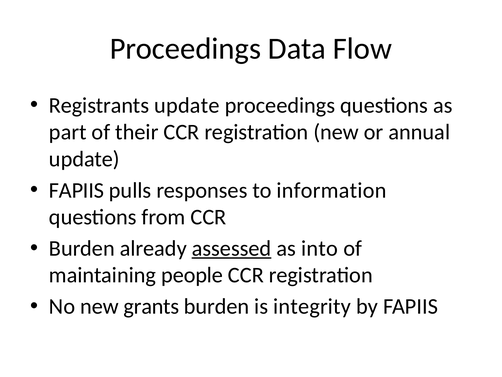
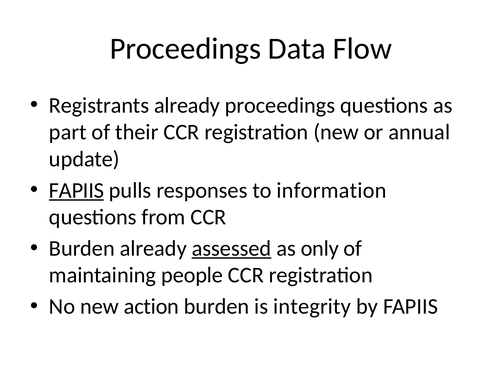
Registrants update: update -> already
FAPIIS at (76, 190) underline: none -> present
into: into -> only
grants: grants -> action
